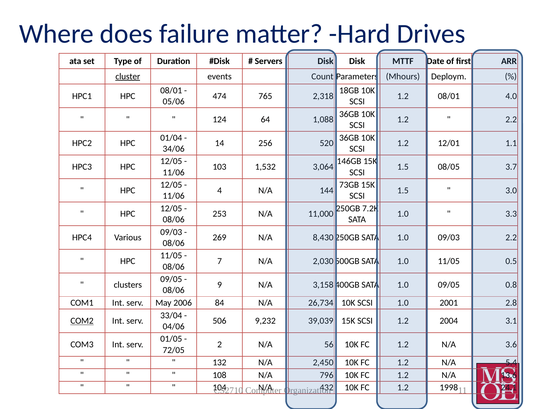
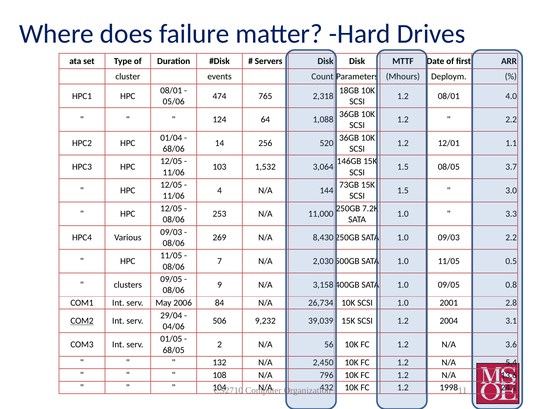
cluster underline: present -> none
34/06: 34/06 -> 68/06
33/04: 33/04 -> 29/04
72/05: 72/05 -> 68/05
